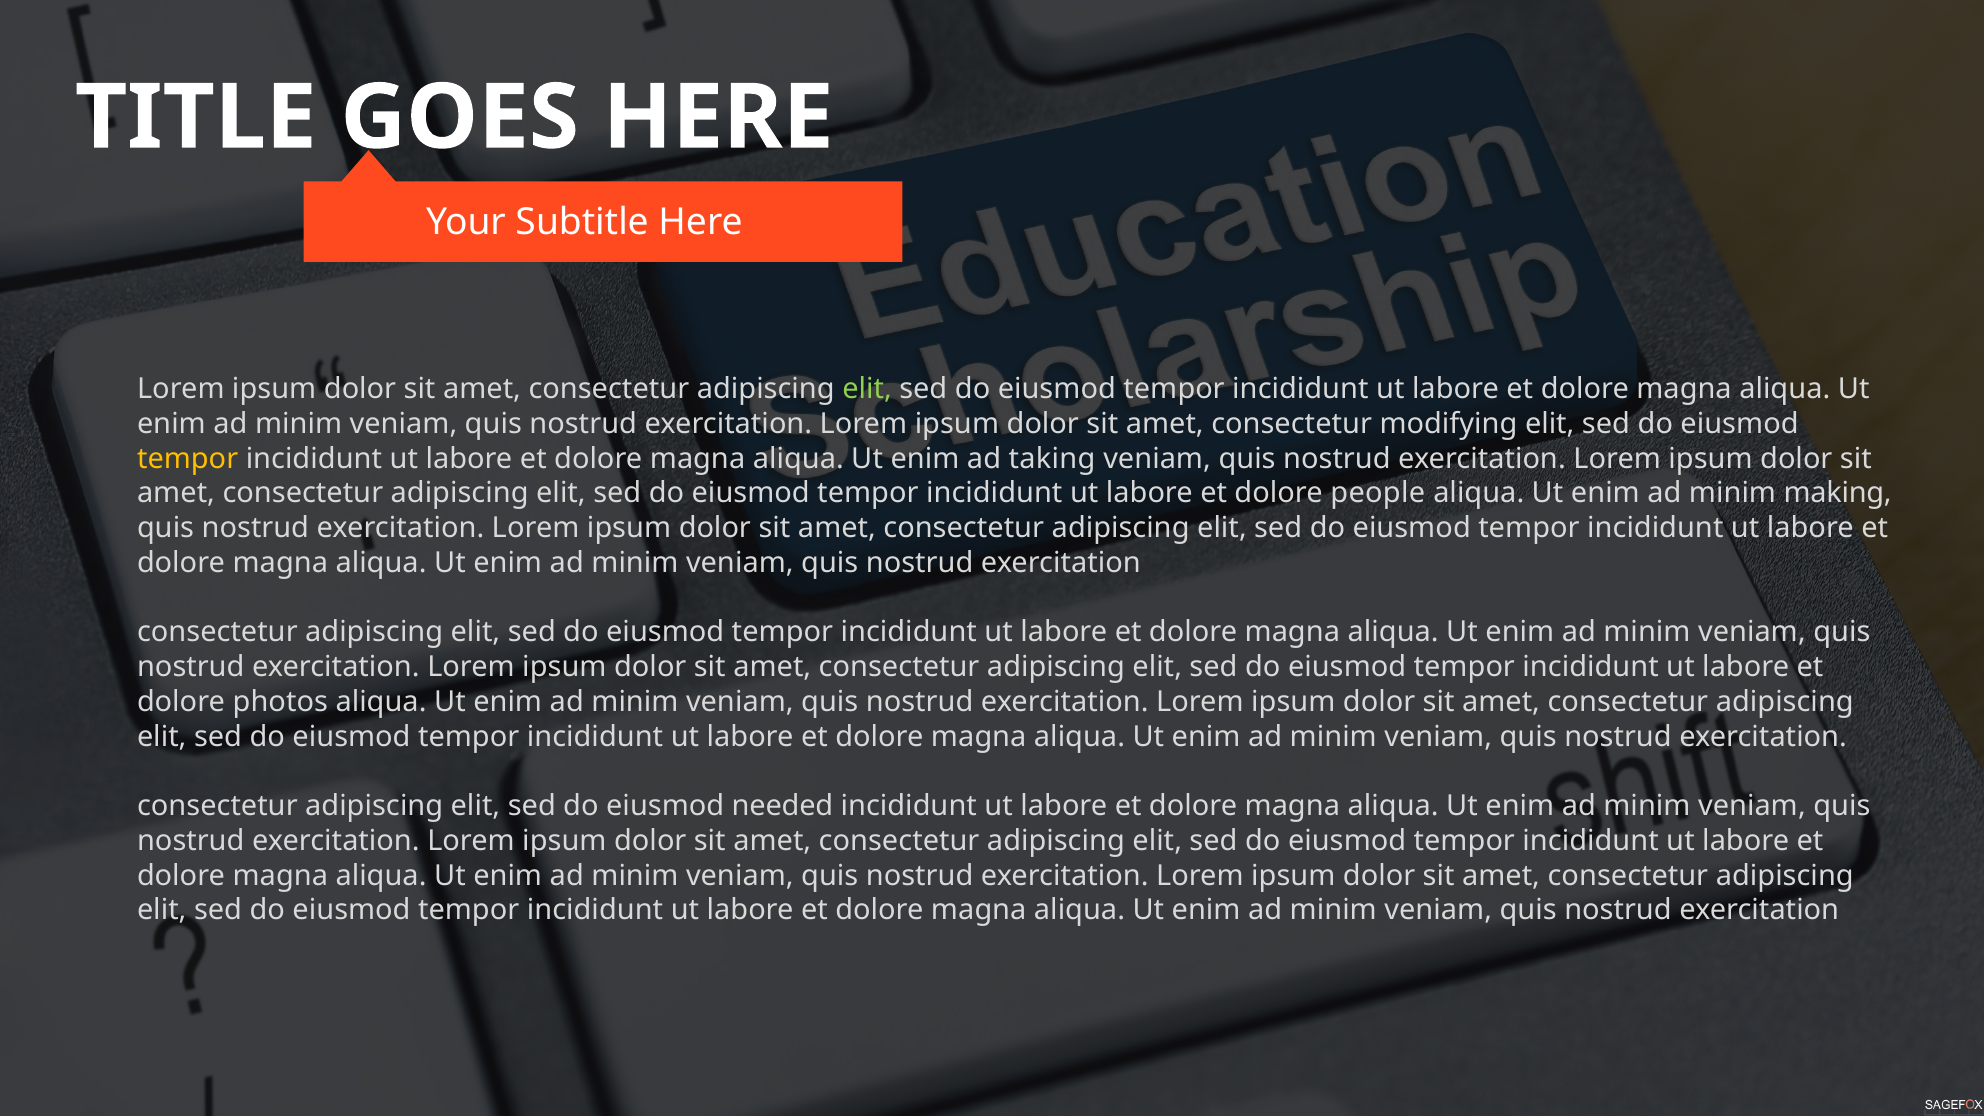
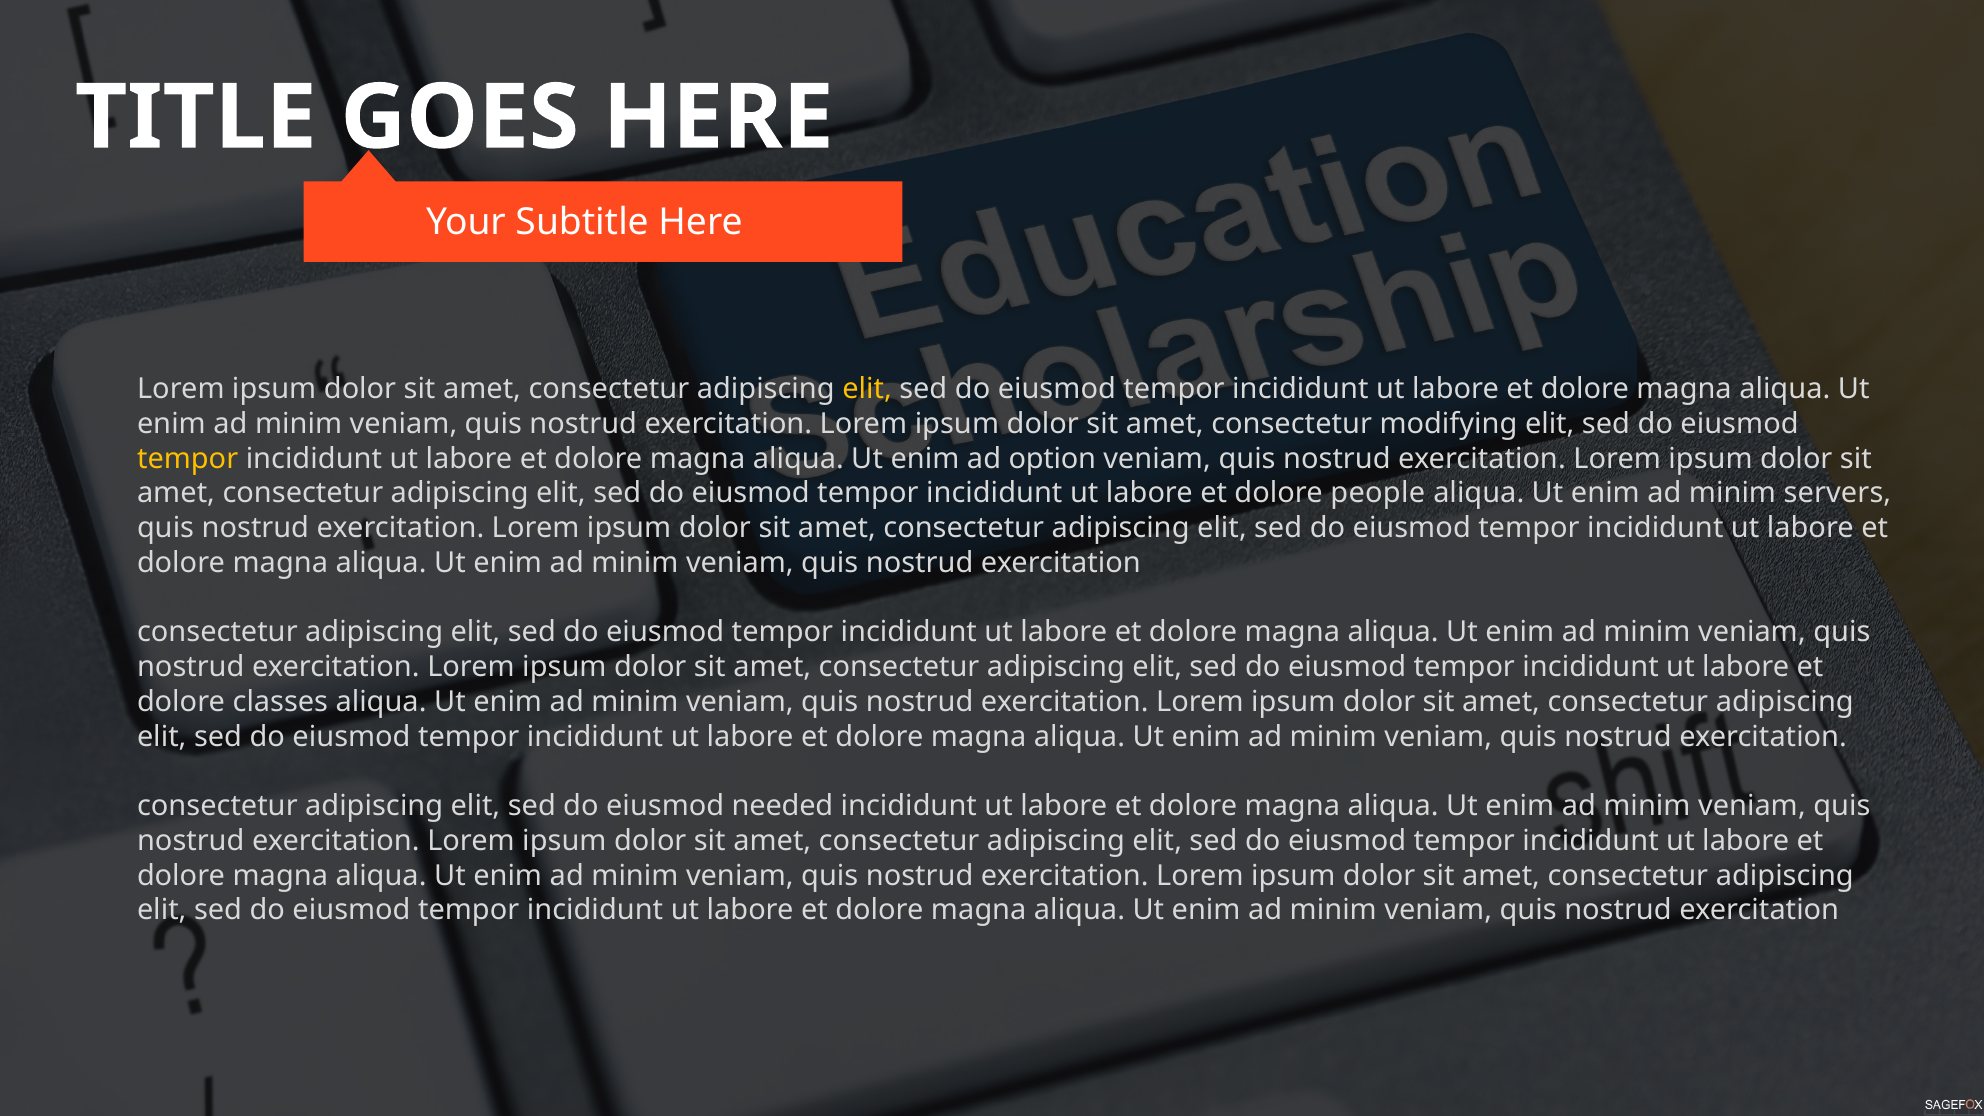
elit at (867, 389) colour: light green -> yellow
taking: taking -> option
making: making -> servers
photos: photos -> classes
